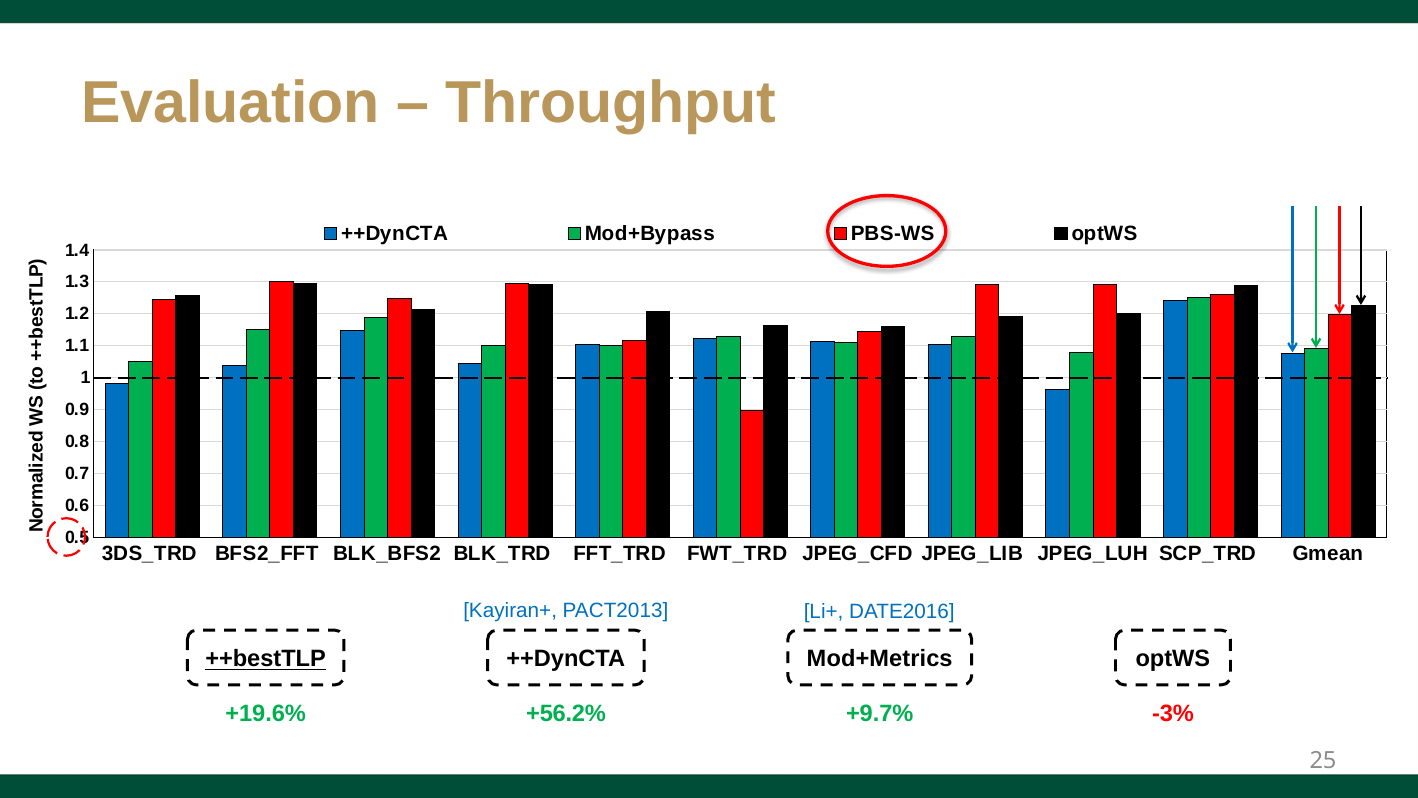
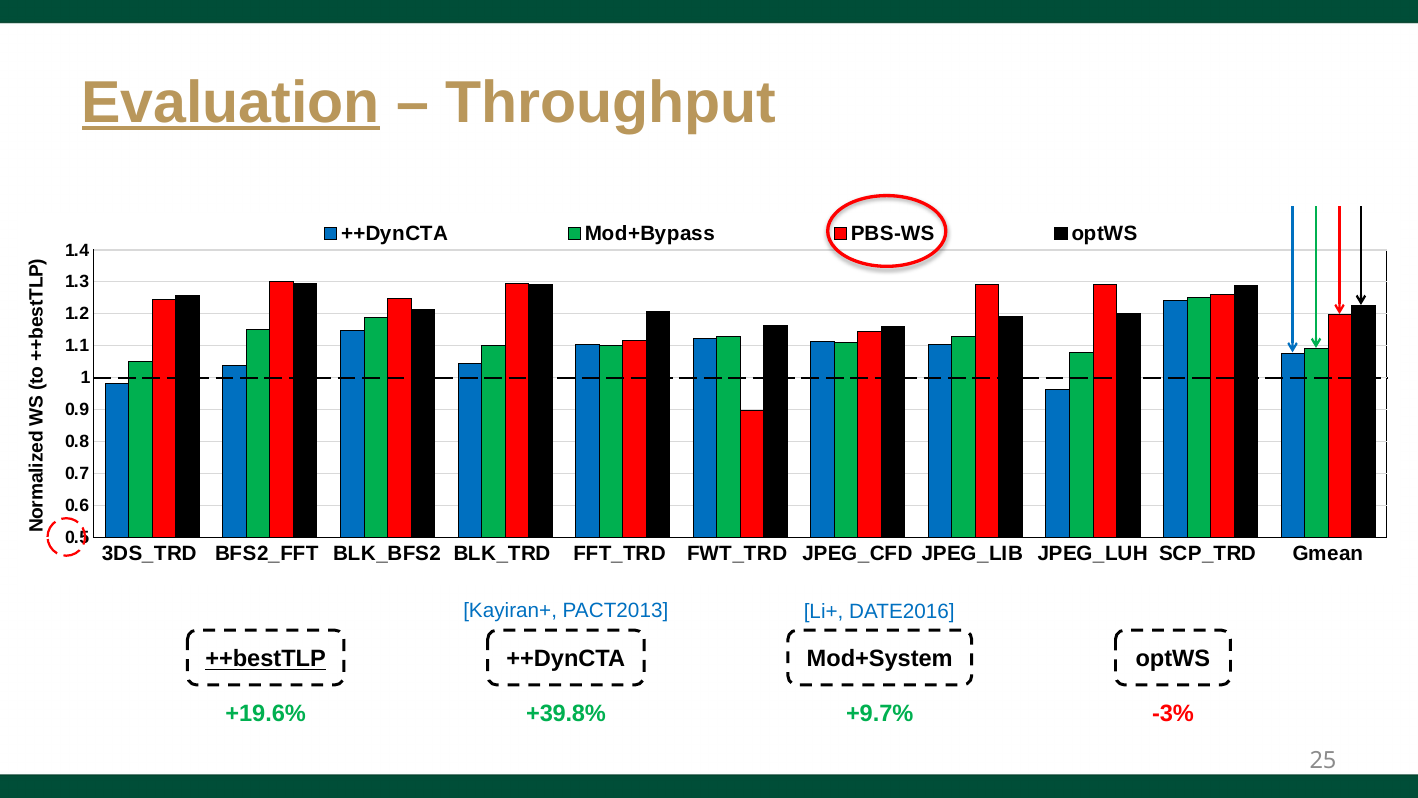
Evaluation underline: none -> present
Mod+Metrics: Mod+Metrics -> Mod+System
+56.2%: +56.2% -> +39.8%
